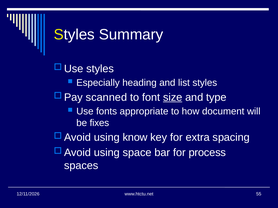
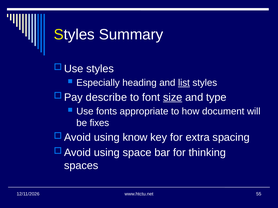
list underline: none -> present
scanned: scanned -> describe
process: process -> thinking
